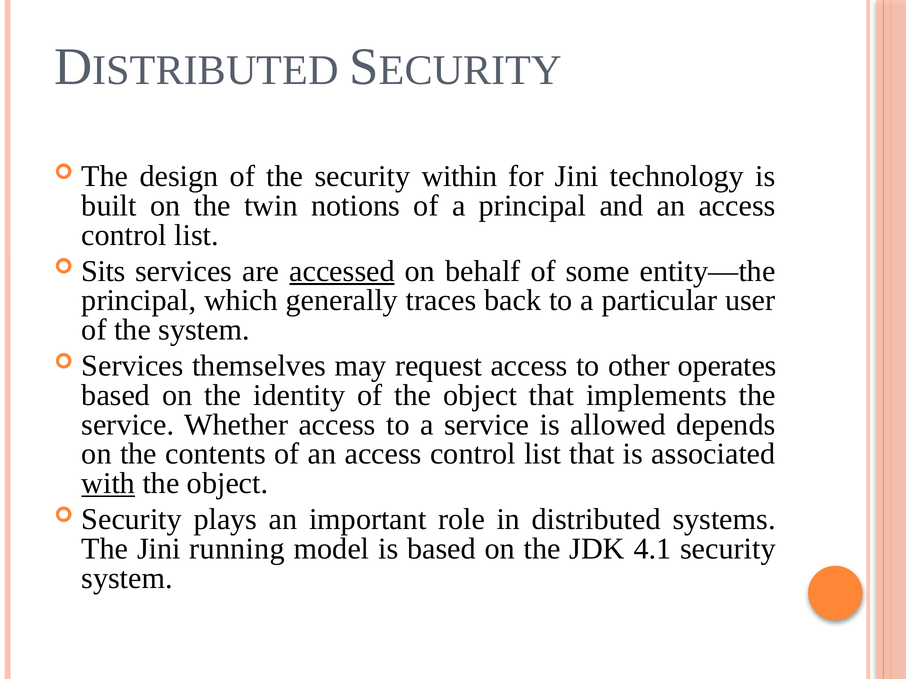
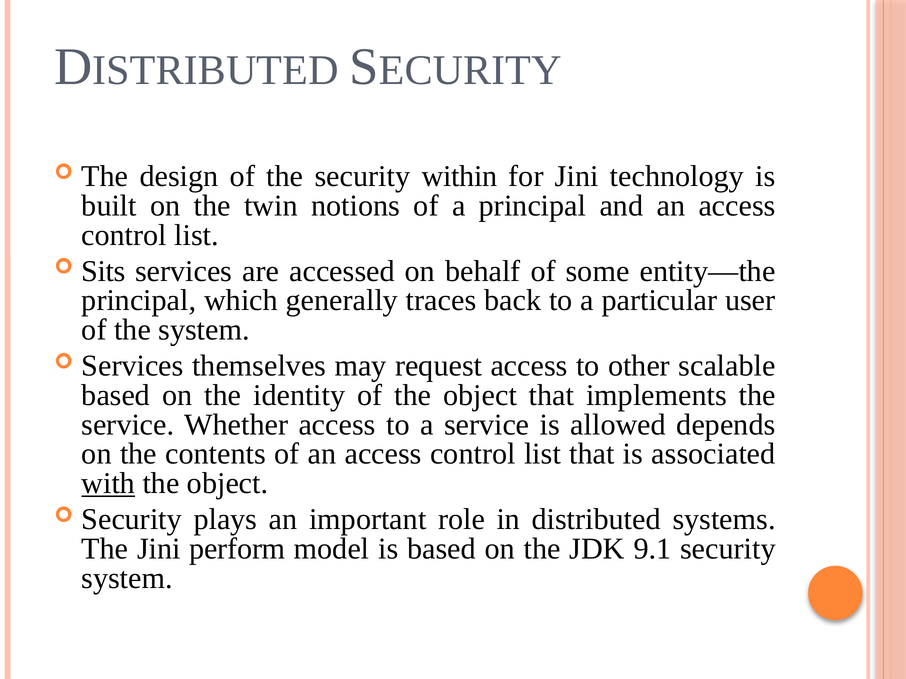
accessed underline: present -> none
operates: operates -> scalable
running: running -> perform
4.1: 4.1 -> 9.1
